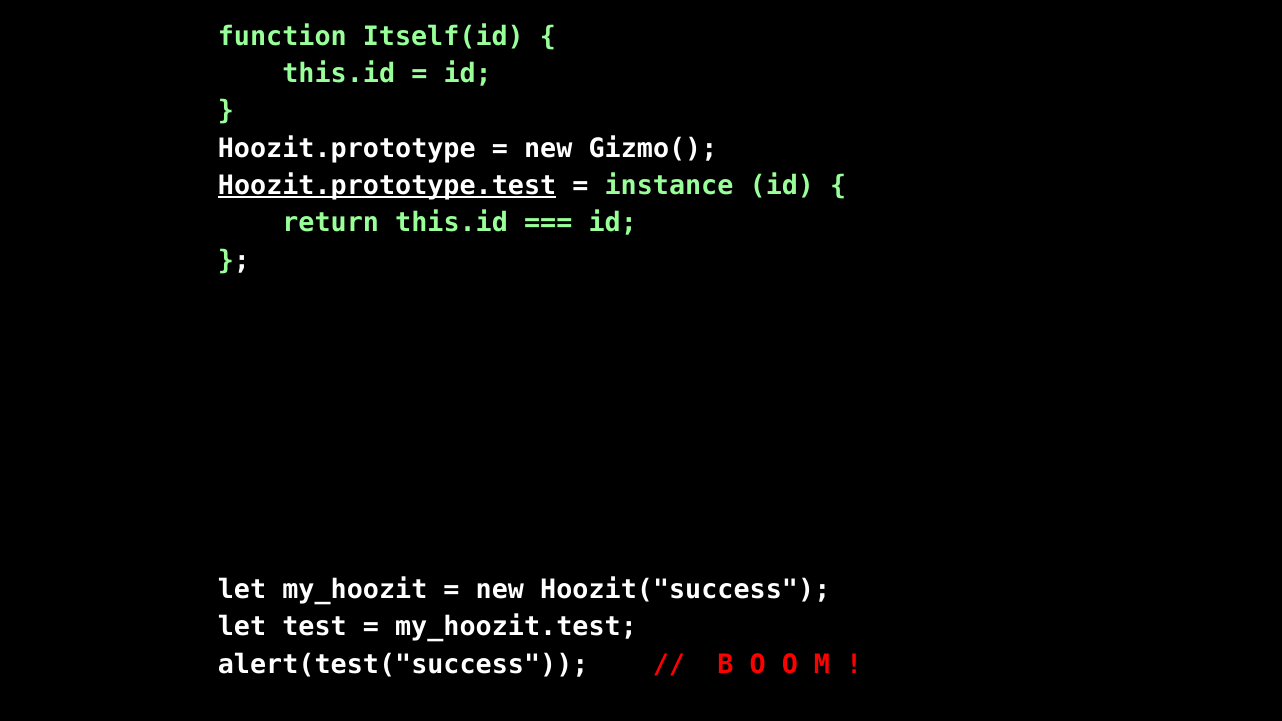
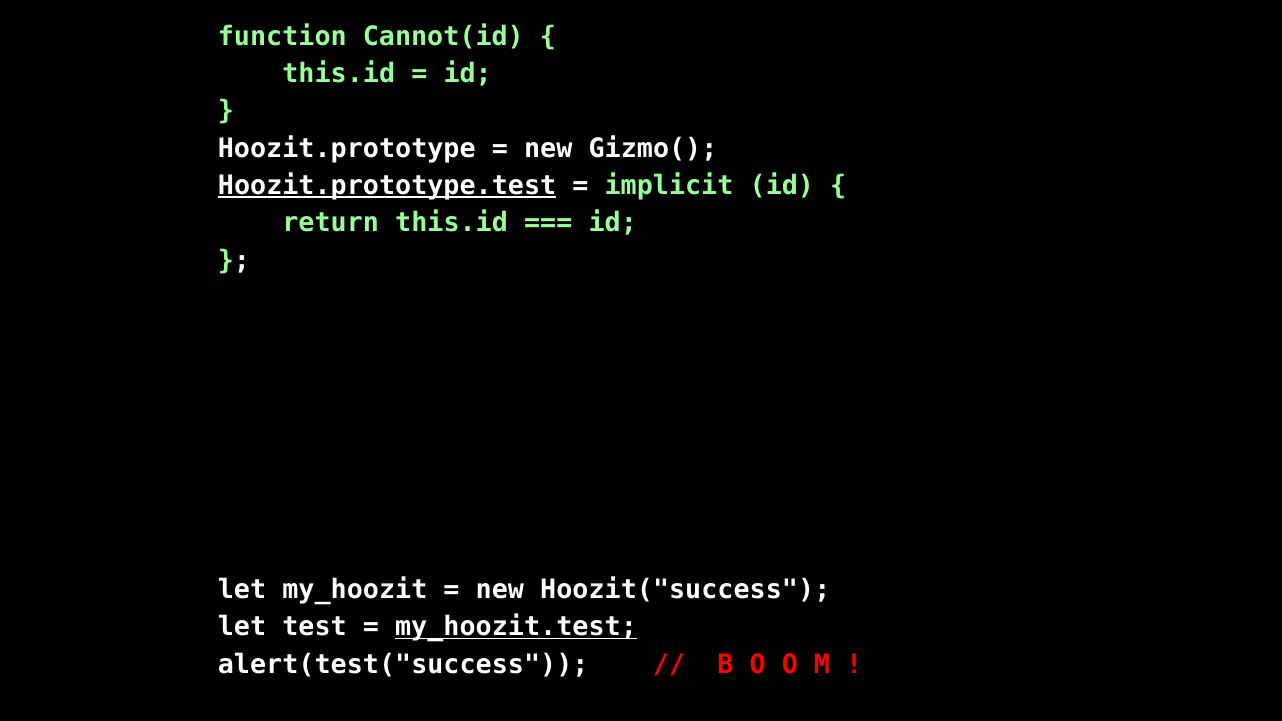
Itself(id: Itself(id -> Cannot(id
instance: instance -> implicit
my_hoozit.test underline: none -> present
